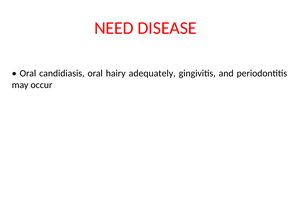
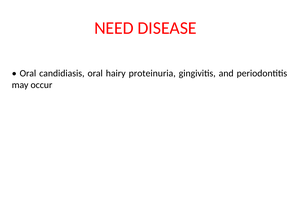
adequately: adequately -> proteinuria
